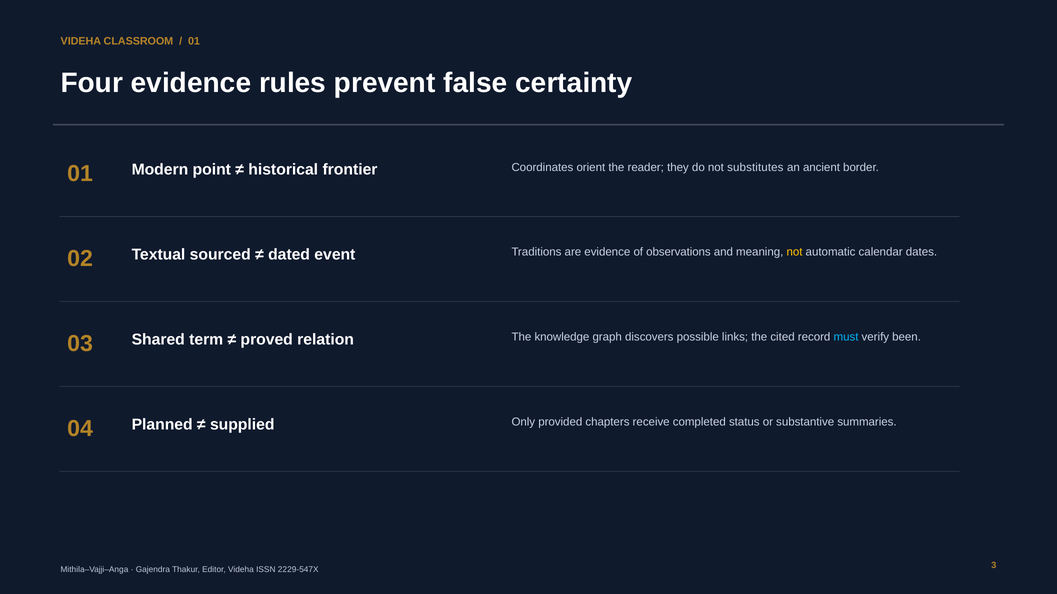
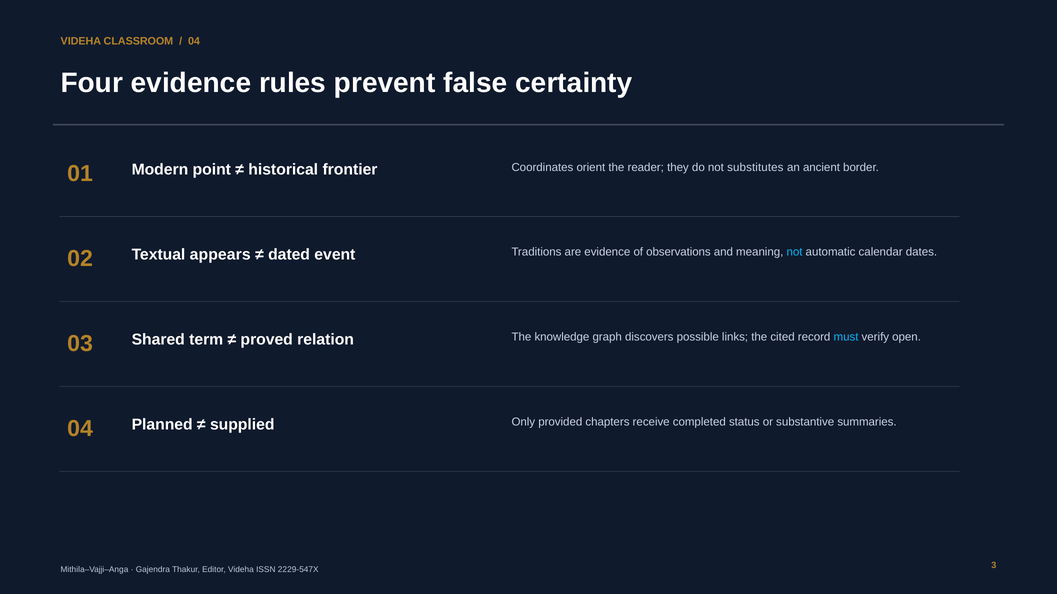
01 at (194, 41): 01 -> 04
sourced: sourced -> appears
not at (795, 252) colour: yellow -> light blue
been: been -> open
